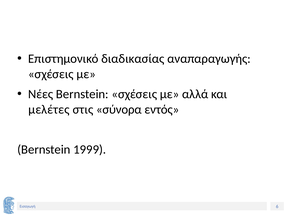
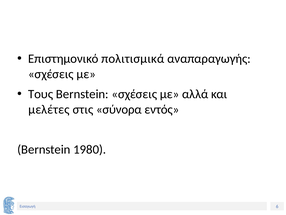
διαδικασίας: διαδικασίας -> πολιτισμικά
Νέες: Νέες -> Τους
1999: 1999 -> 1980
